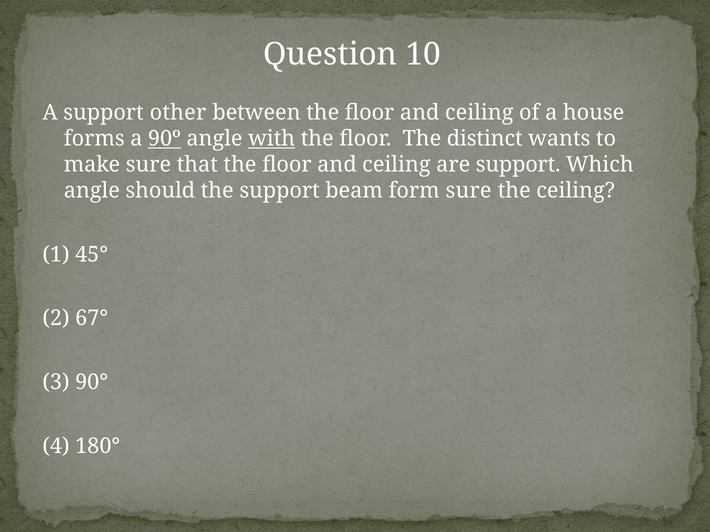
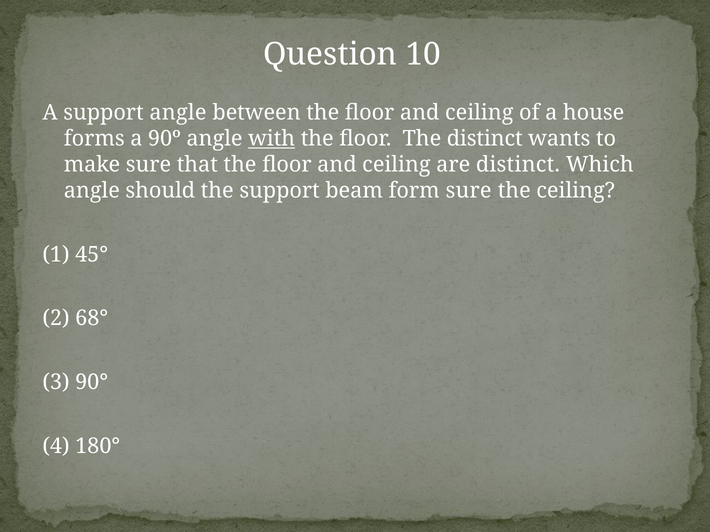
support other: other -> angle
90º underline: present -> none
are support: support -> distinct
67°: 67° -> 68°
